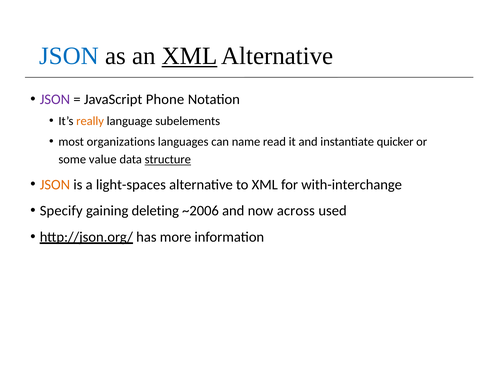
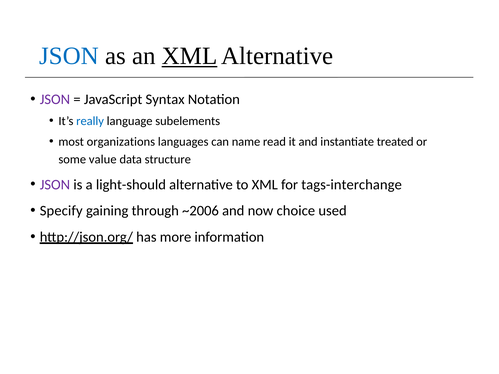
Phone: Phone -> Syntax
really colour: orange -> blue
quicker: quicker -> treated
structure underline: present -> none
JSON at (55, 185) colour: orange -> purple
light-spaces: light-spaces -> light-should
with-interchange: with-interchange -> tags-interchange
deleting: deleting -> through
across: across -> choice
